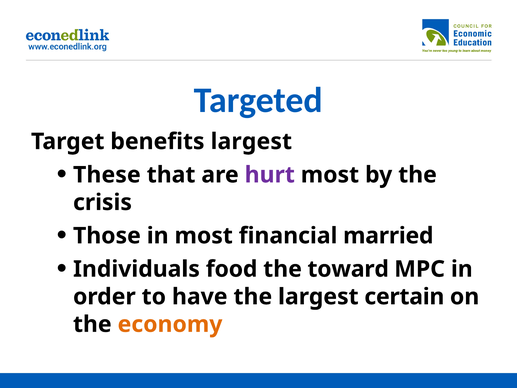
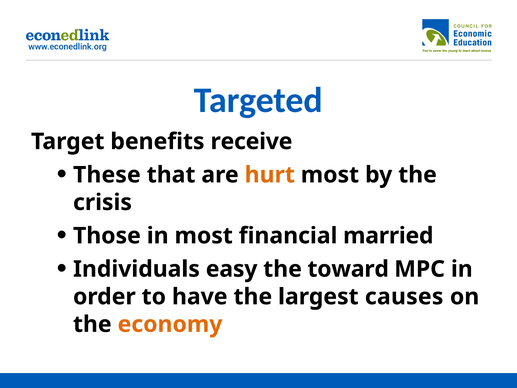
benefits largest: largest -> receive
hurt colour: purple -> orange
food: food -> easy
certain: certain -> causes
